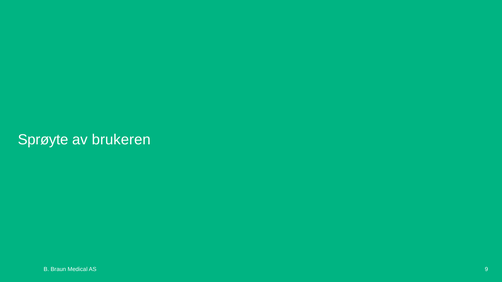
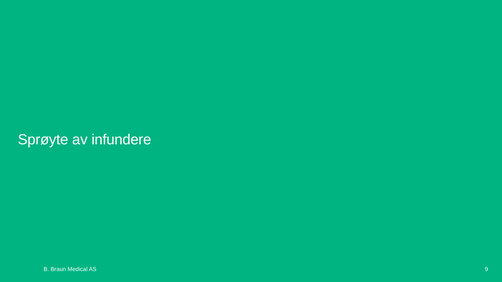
brukeren: brukeren -> infundere
